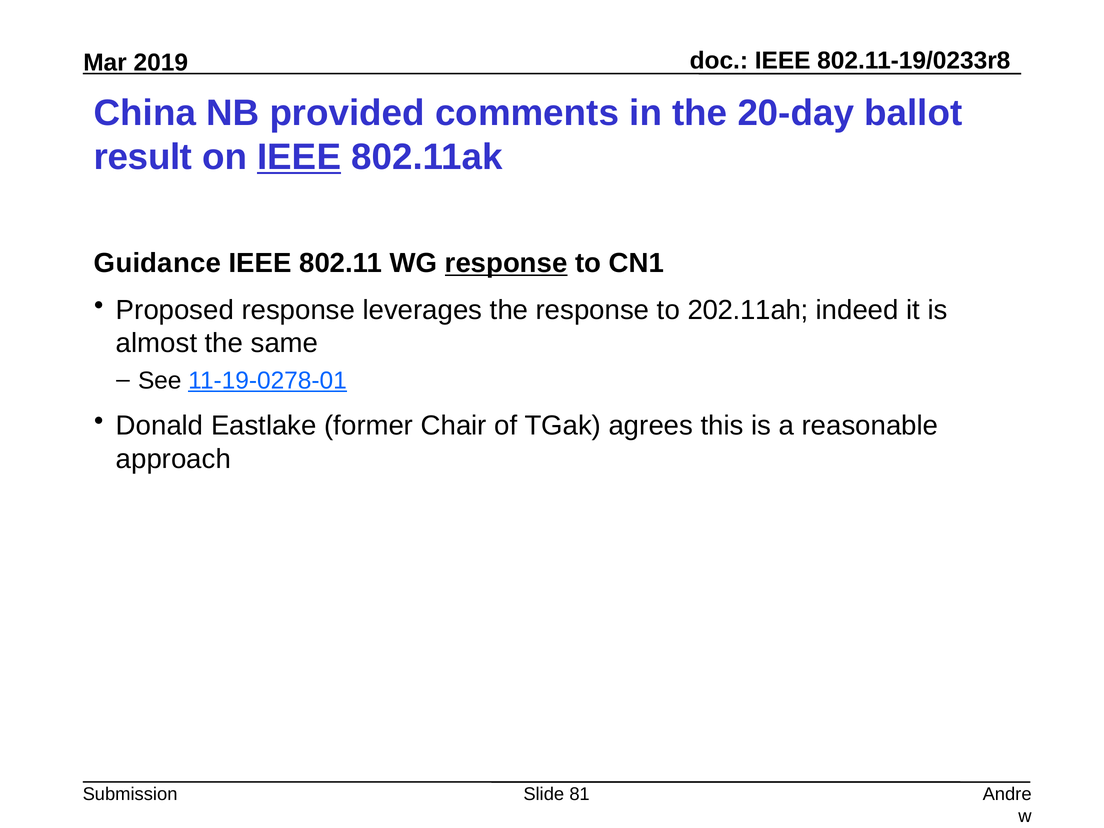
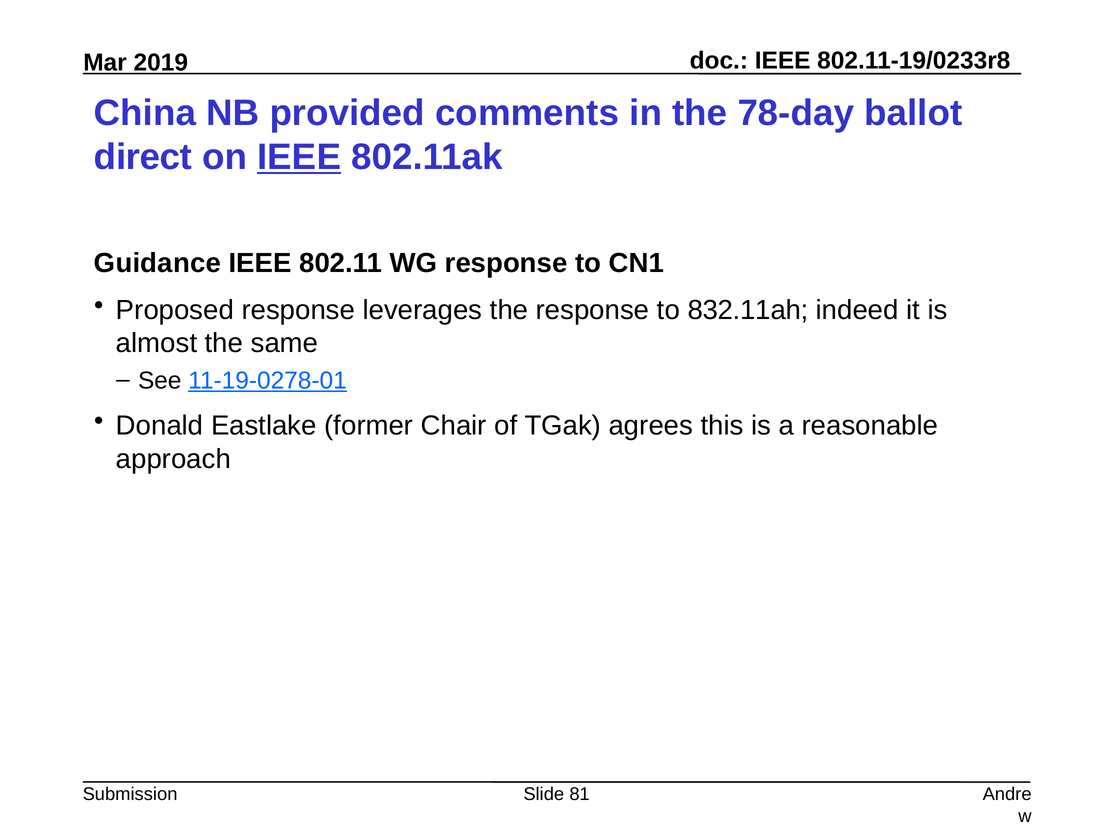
20-day: 20-day -> 78-day
result: result -> direct
response at (506, 263) underline: present -> none
202.11ah: 202.11ah -> 832.11ah
